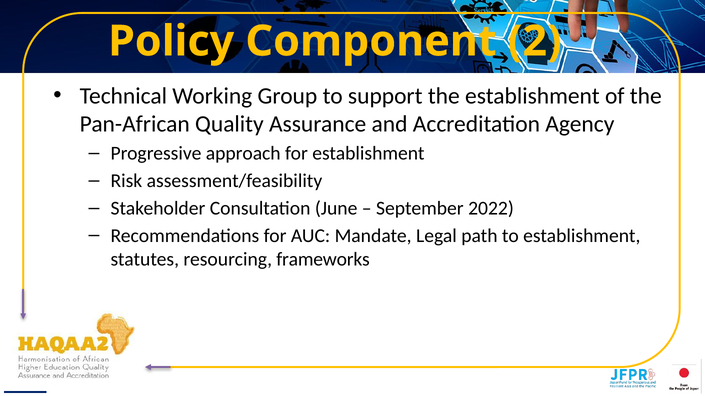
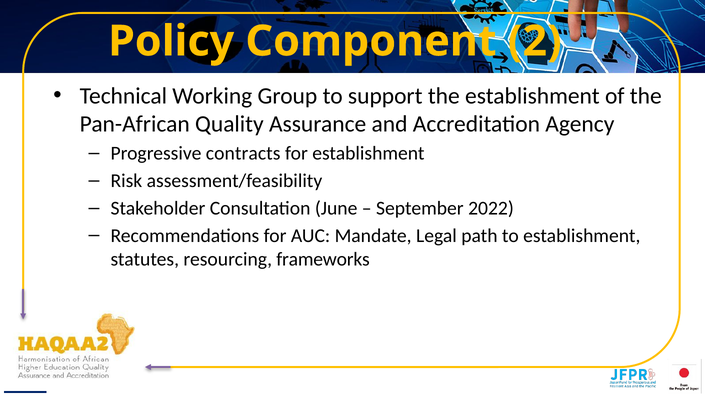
approach: approach -> contracts
